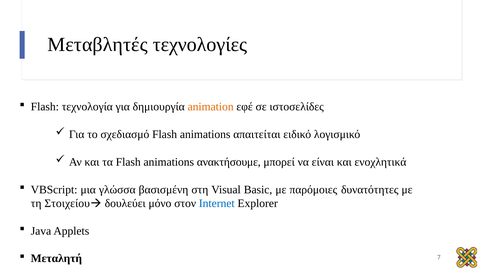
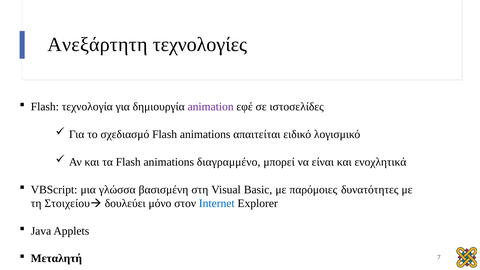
Μεταβλητές: Μεταβλητές -> Ανεξάρτητη
animation colour: orange -> purple
ανακτήσουμε: ανακτήσουμε -> διαγραμμένο
